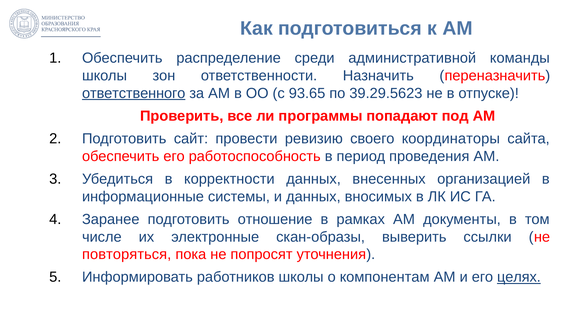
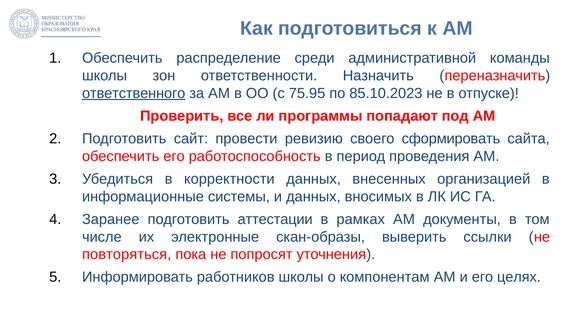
93.65: 93.65 -> 75.95
39.29.5623: 39.29.5623 -> 85.10.2023
координаторы: координаторы -> сформировать
отношение: отношение -> аттестации
целях underline: present -> none
